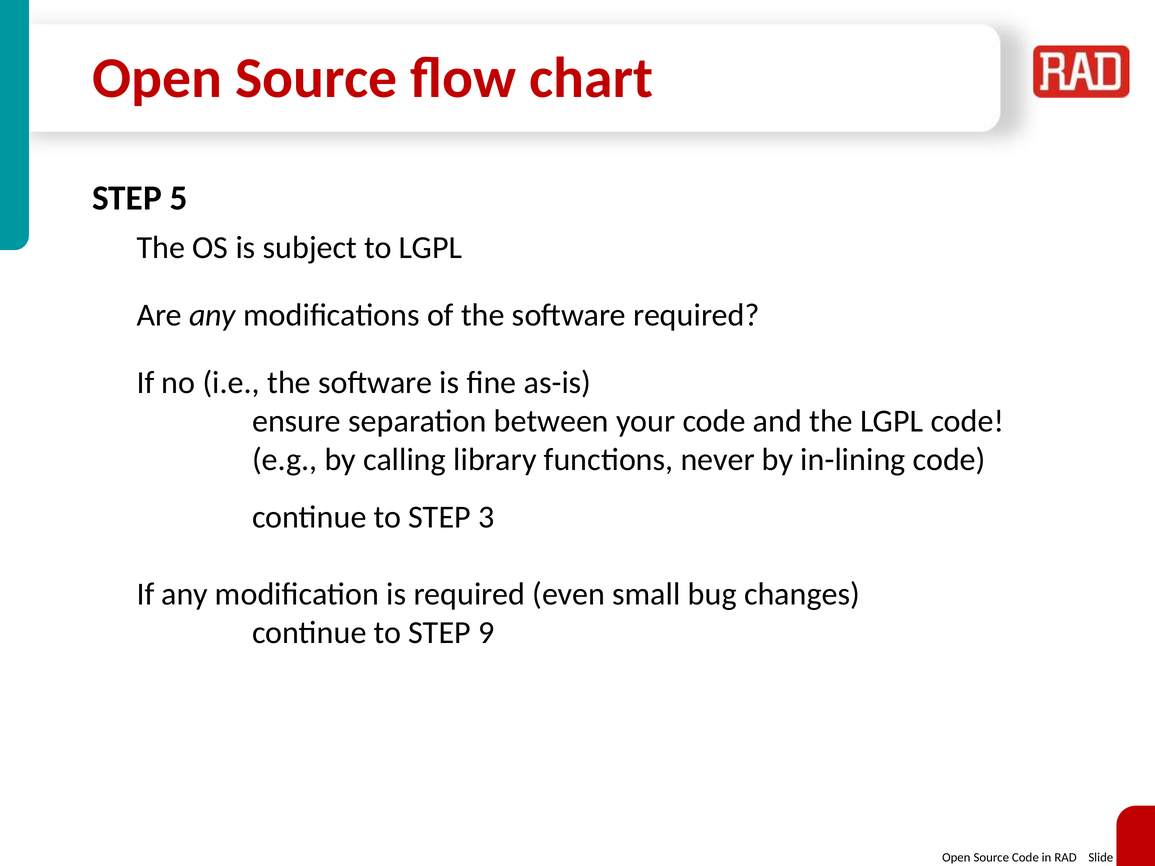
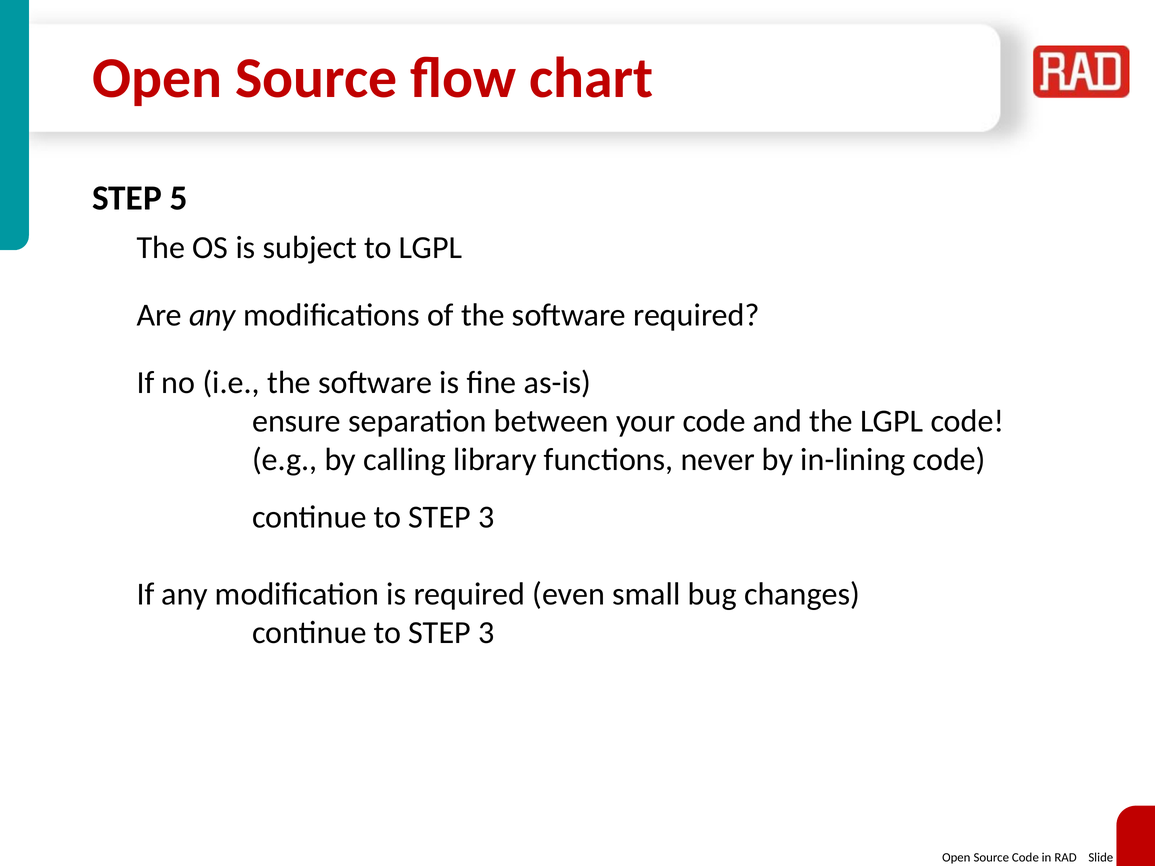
9 at (486, 633): 9 -> 3
